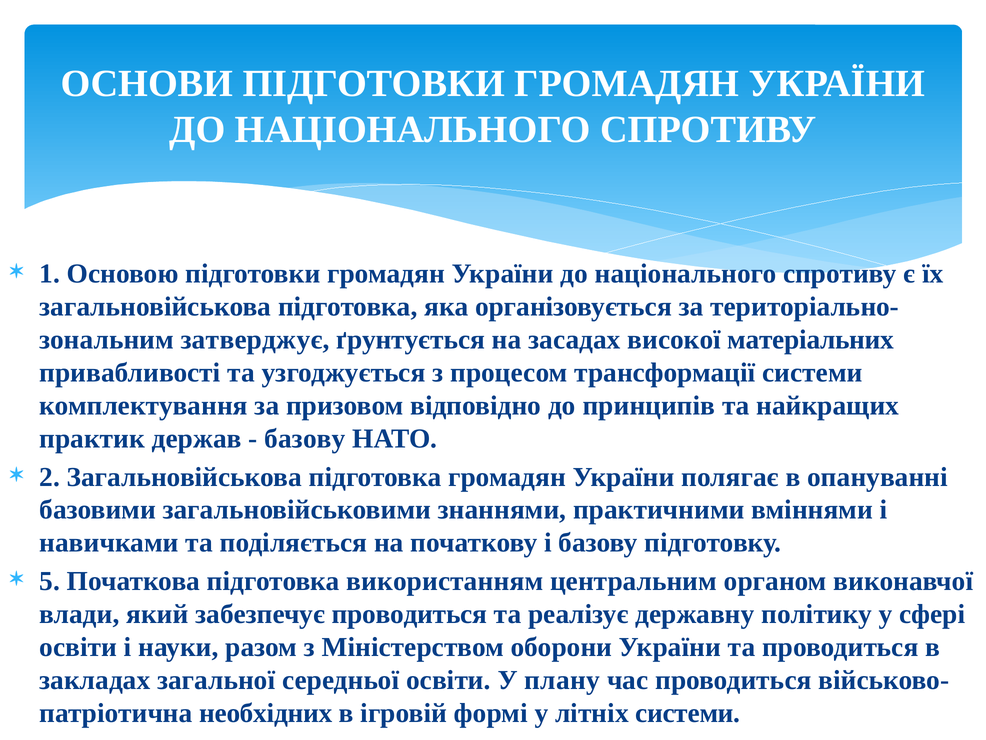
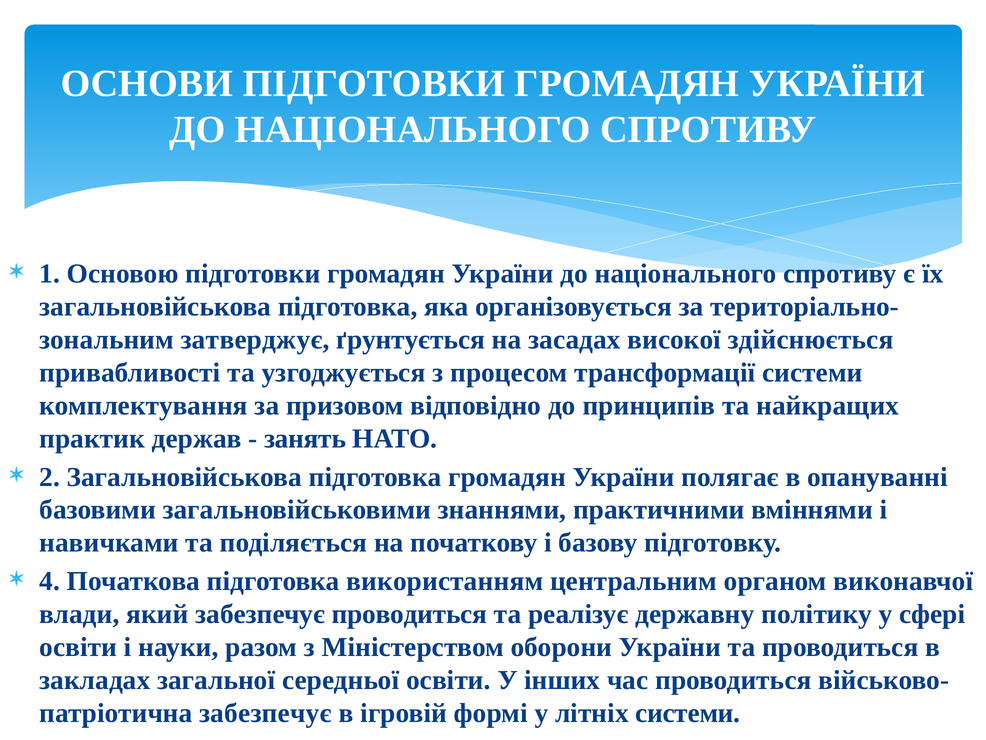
матеріальних: матеріальних -> здійснюється
базову at (305, 438): базову -> занять
5: 5 -> 4
плану: плану -> інших
необхідних at (266, 713): необхідних -> забезпечує
